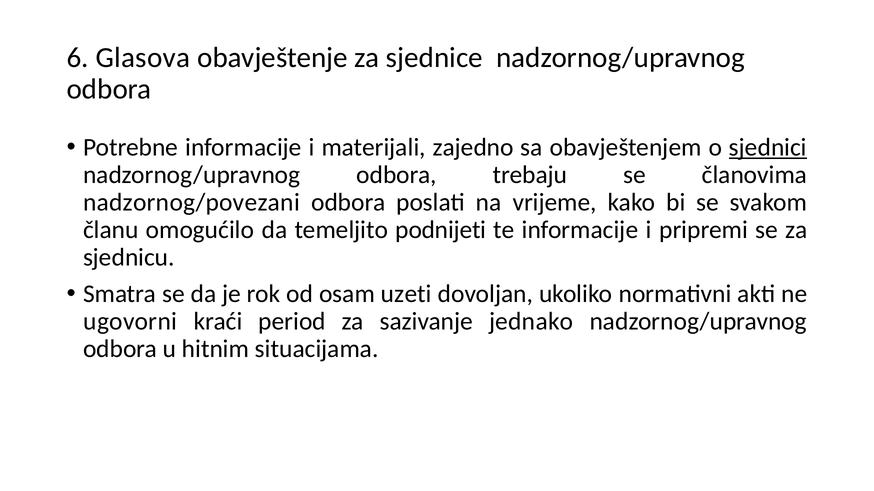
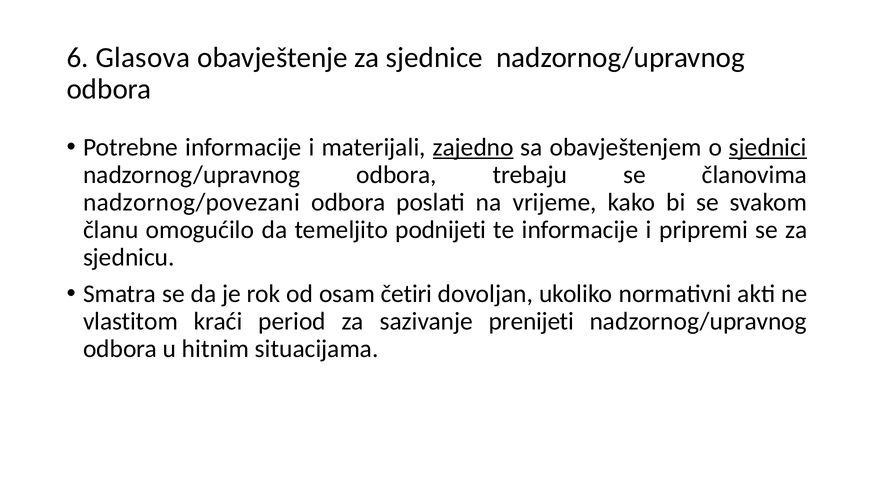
zajedno underline: none -> present
uzeti: uzeti -> četiri
ugovorni: ugovorni -> vlastitom
jednako: jednako -> prenijeti
